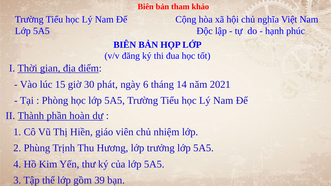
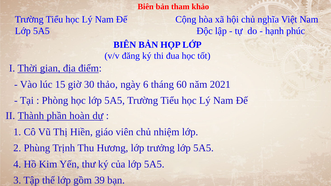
phát: phát -> thảo
14: 14 -> 60
